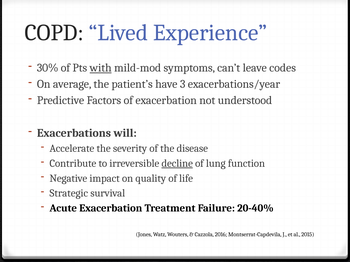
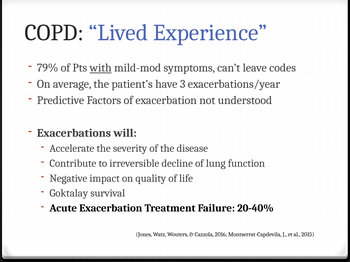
30%: 30% -> 79%
decline underline: present -> none
Strategic: Strategic -> Goktalay
